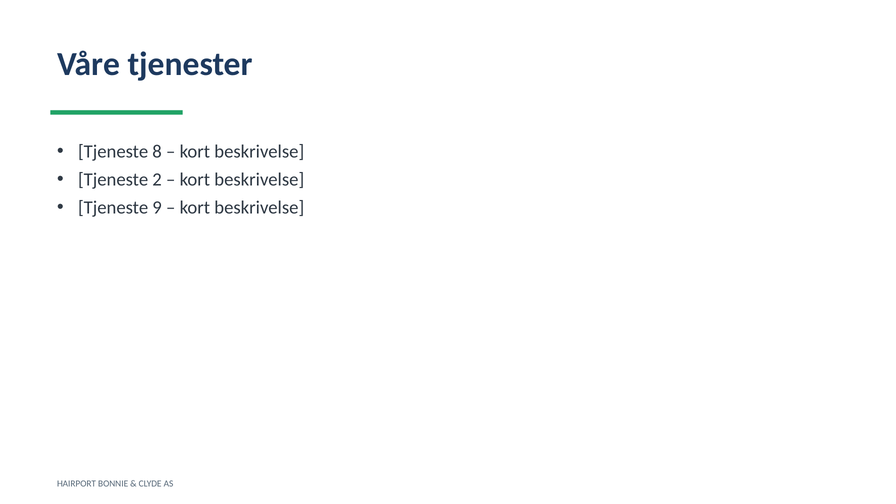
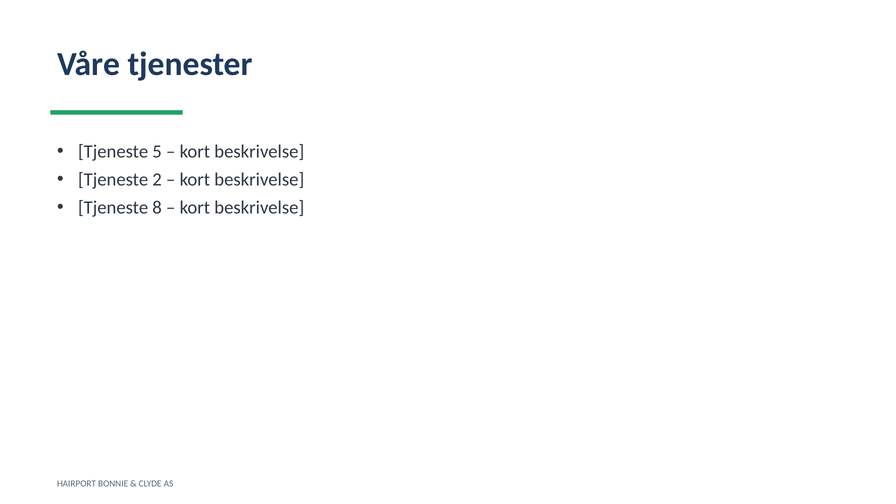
8: 8 -> 5
9: 9 -> 8
